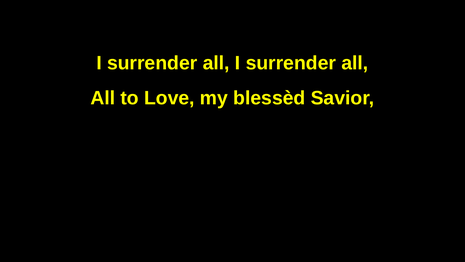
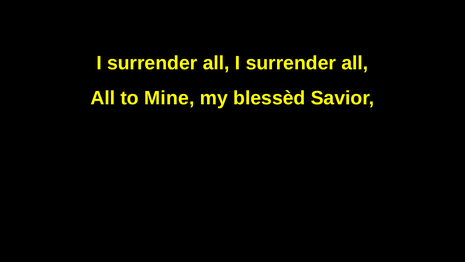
Love: Love -> Mine
